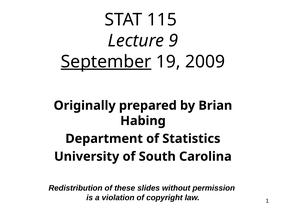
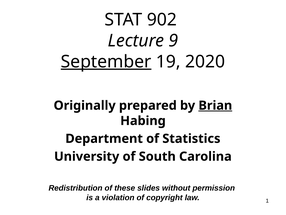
115: 115 -> 902
2009: 2009 -> 2020
Brian underline: none -> present
